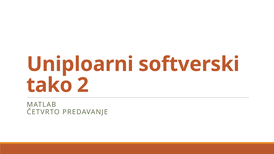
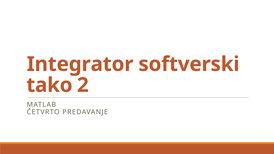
Uniploarni: Uniploarni -> Integrator
